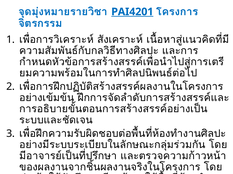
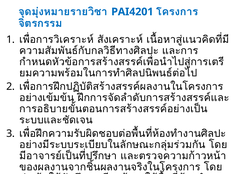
PAI4201 underline: present -> none
